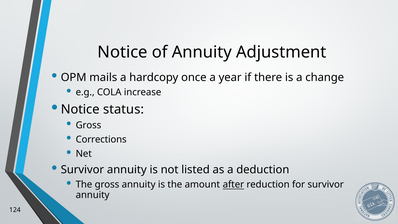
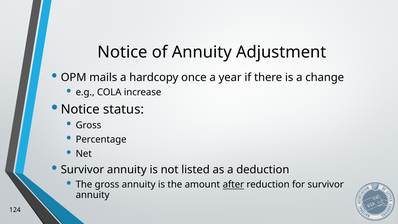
Corrections: Corrections -> Percentage
